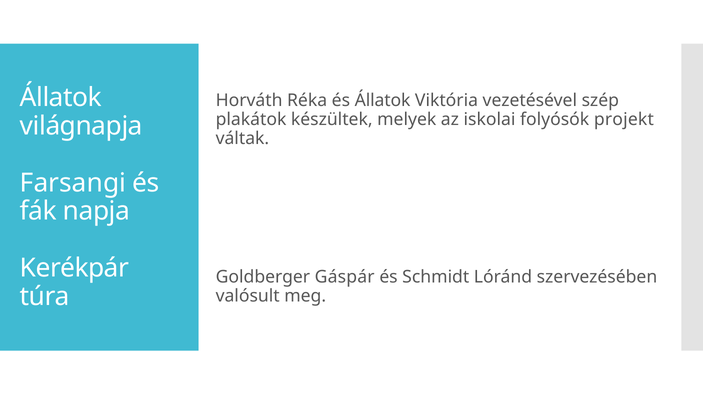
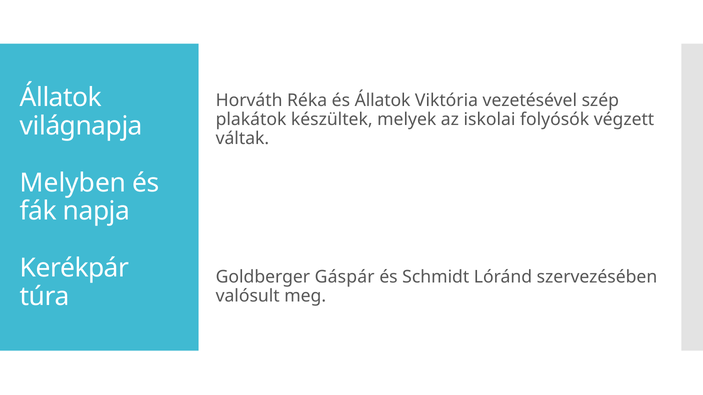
projekt: projekt -> végzett
Farsangi: Farsangi -> Melyben
